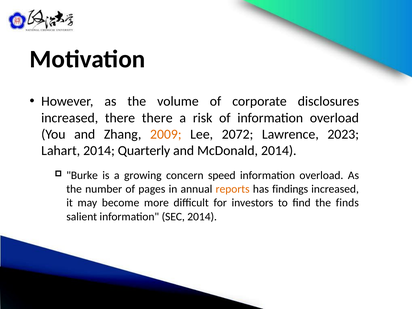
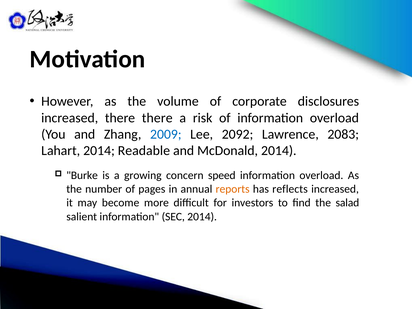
2009 colour: orange -> blue
2072: 2072 -> 2092
2023: 2023 -> 2083
Quarterly: Quarterly -> Readable
findings: findings -> reflects
finds: finds -> salad
